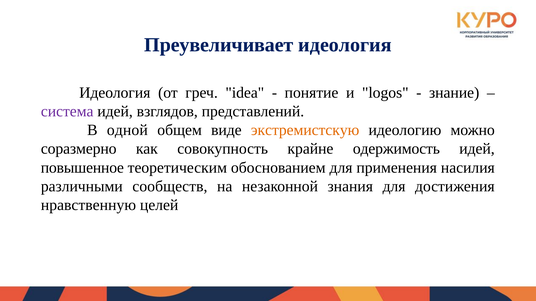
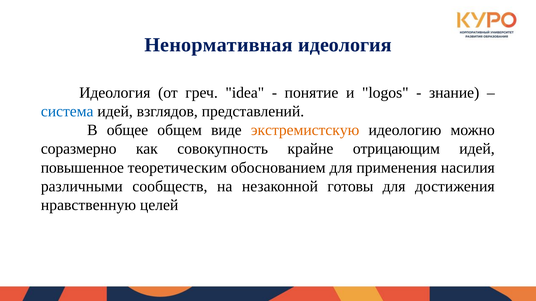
Преувеличивает: Преувеличивает -> Ненормативная
система colour: purple -> blue
одной: одной -> общее
одержимость: одержимость -> отрицающим
знания: знания -> готовы
